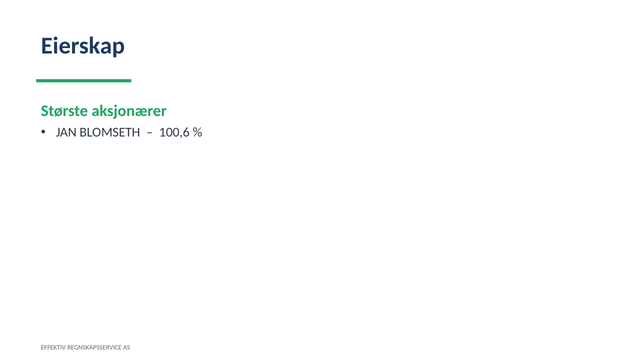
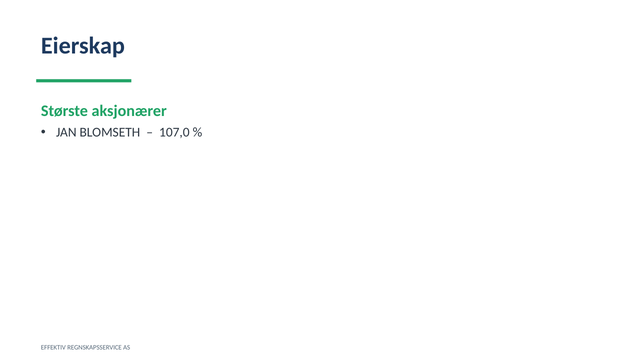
100,6: 100,6 -> 107,0
